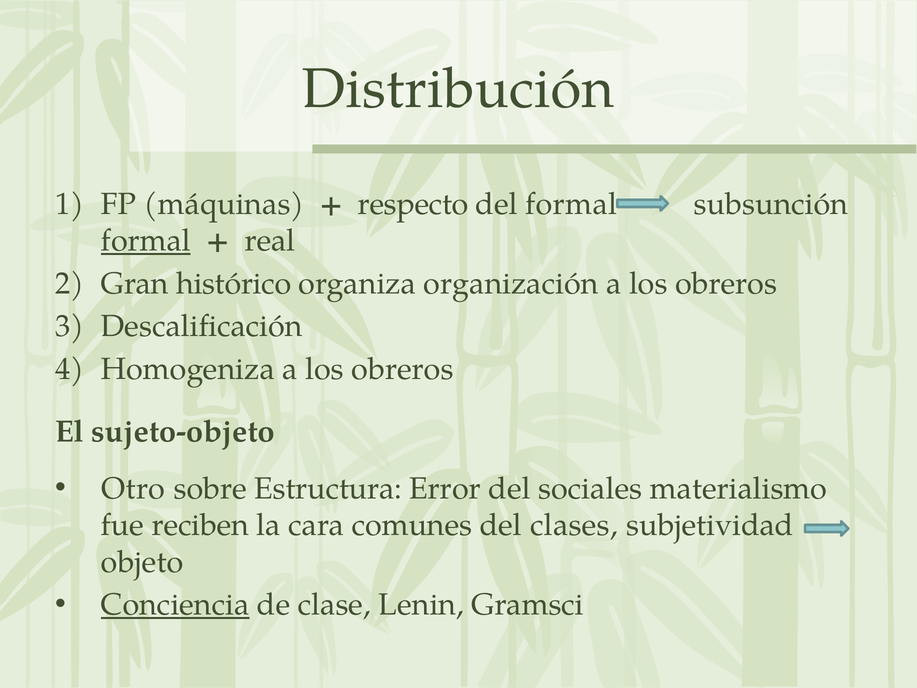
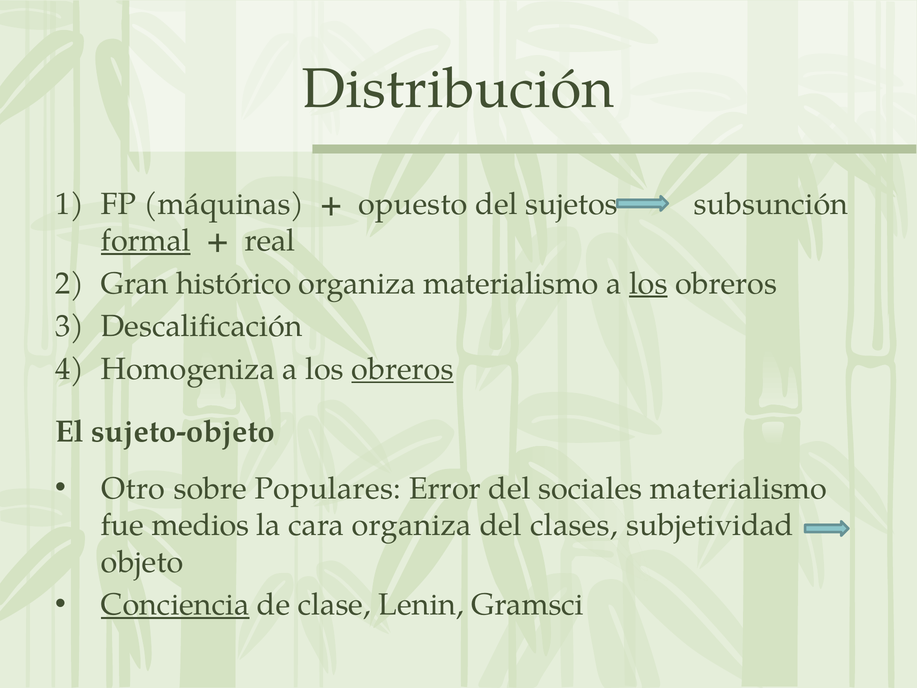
respecto: respecto -> opuesto
del formal: formal -> sujetos
organiza organización: organización -> materialismo
los at (648, 283) underline: none -> present
obreros at (402, 369) underline: none -> present
Estructura: Estructura -> Populares
reciben: reciben -> medios
cara comunes: comunes -> organiza
